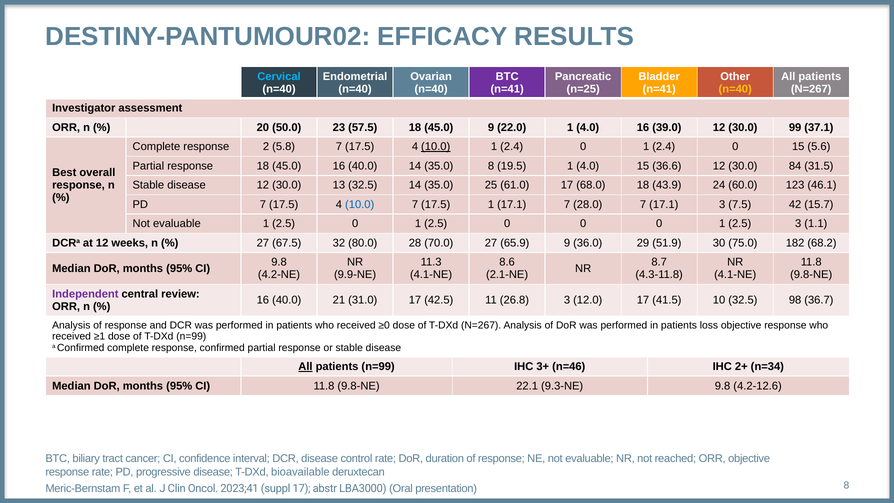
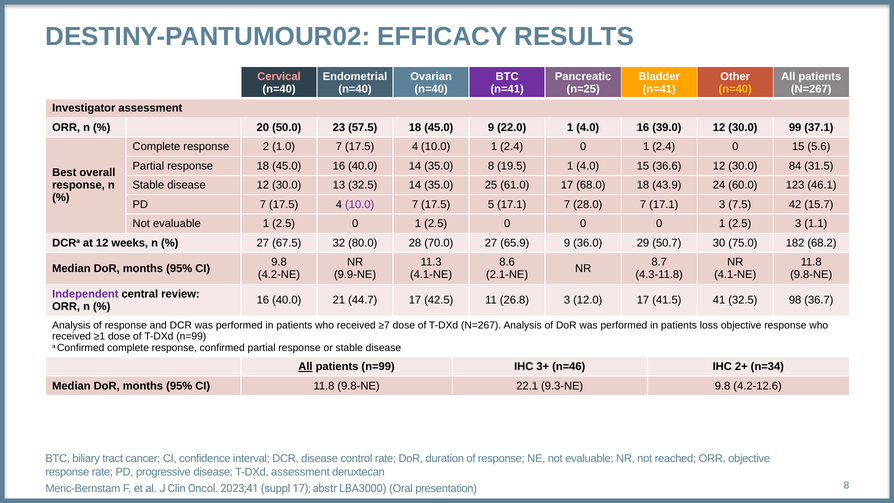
Cervical colour: light blue -> pink
5.8: 5.8 -> 1.0
10.0 at (436, 147) underline: present -> none
10.0 at (360, 204) colour: blue -> purple
17.5 1: 1 -> 5
51.9: 51.9 -> 50.7
31.0: 31.0 -> 44.7
10: 10 -> 41
≥0: ≥0 -> ≥7
T-DXd bioavailable: bioavailable -> assessment
